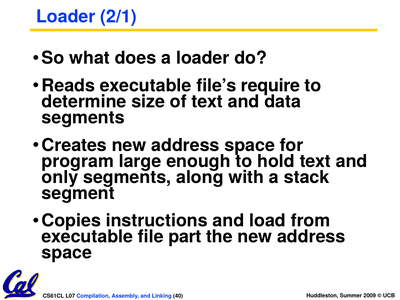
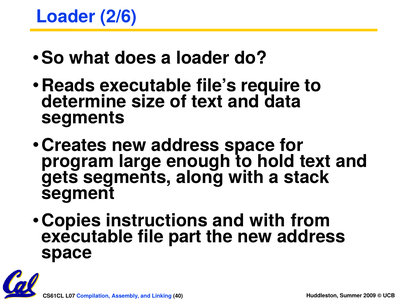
2/1: 2/1 -> 2/6
only: only -> gets
and load: load -> with
